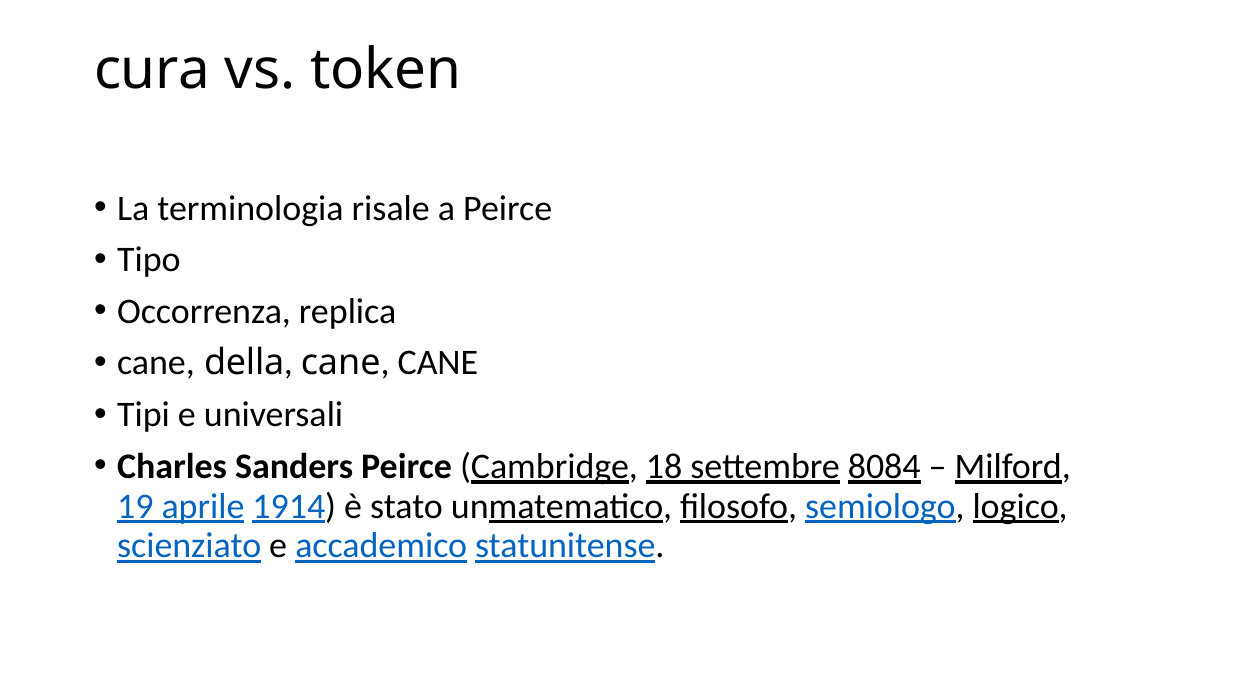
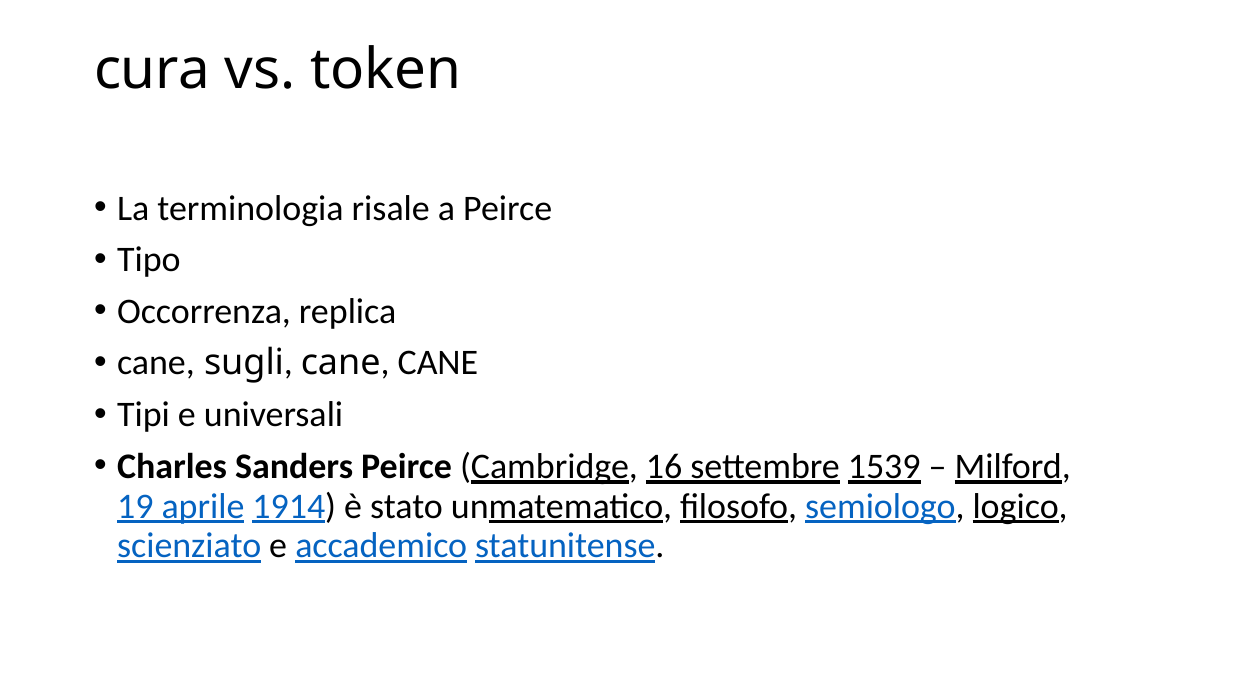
della: della -> sugli
18: 18 -> 16
8084: 8084 -> 1539
